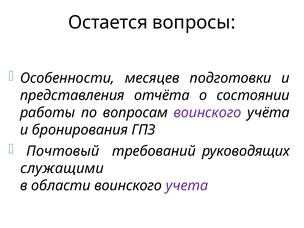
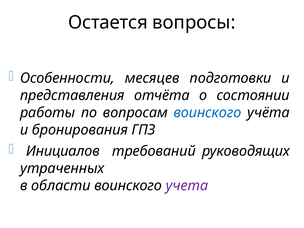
воинского at (208, 113) colour: purple -> blue
Почтовый: Почтовый -> Инициалов
служащими: служащими -> утраченных
